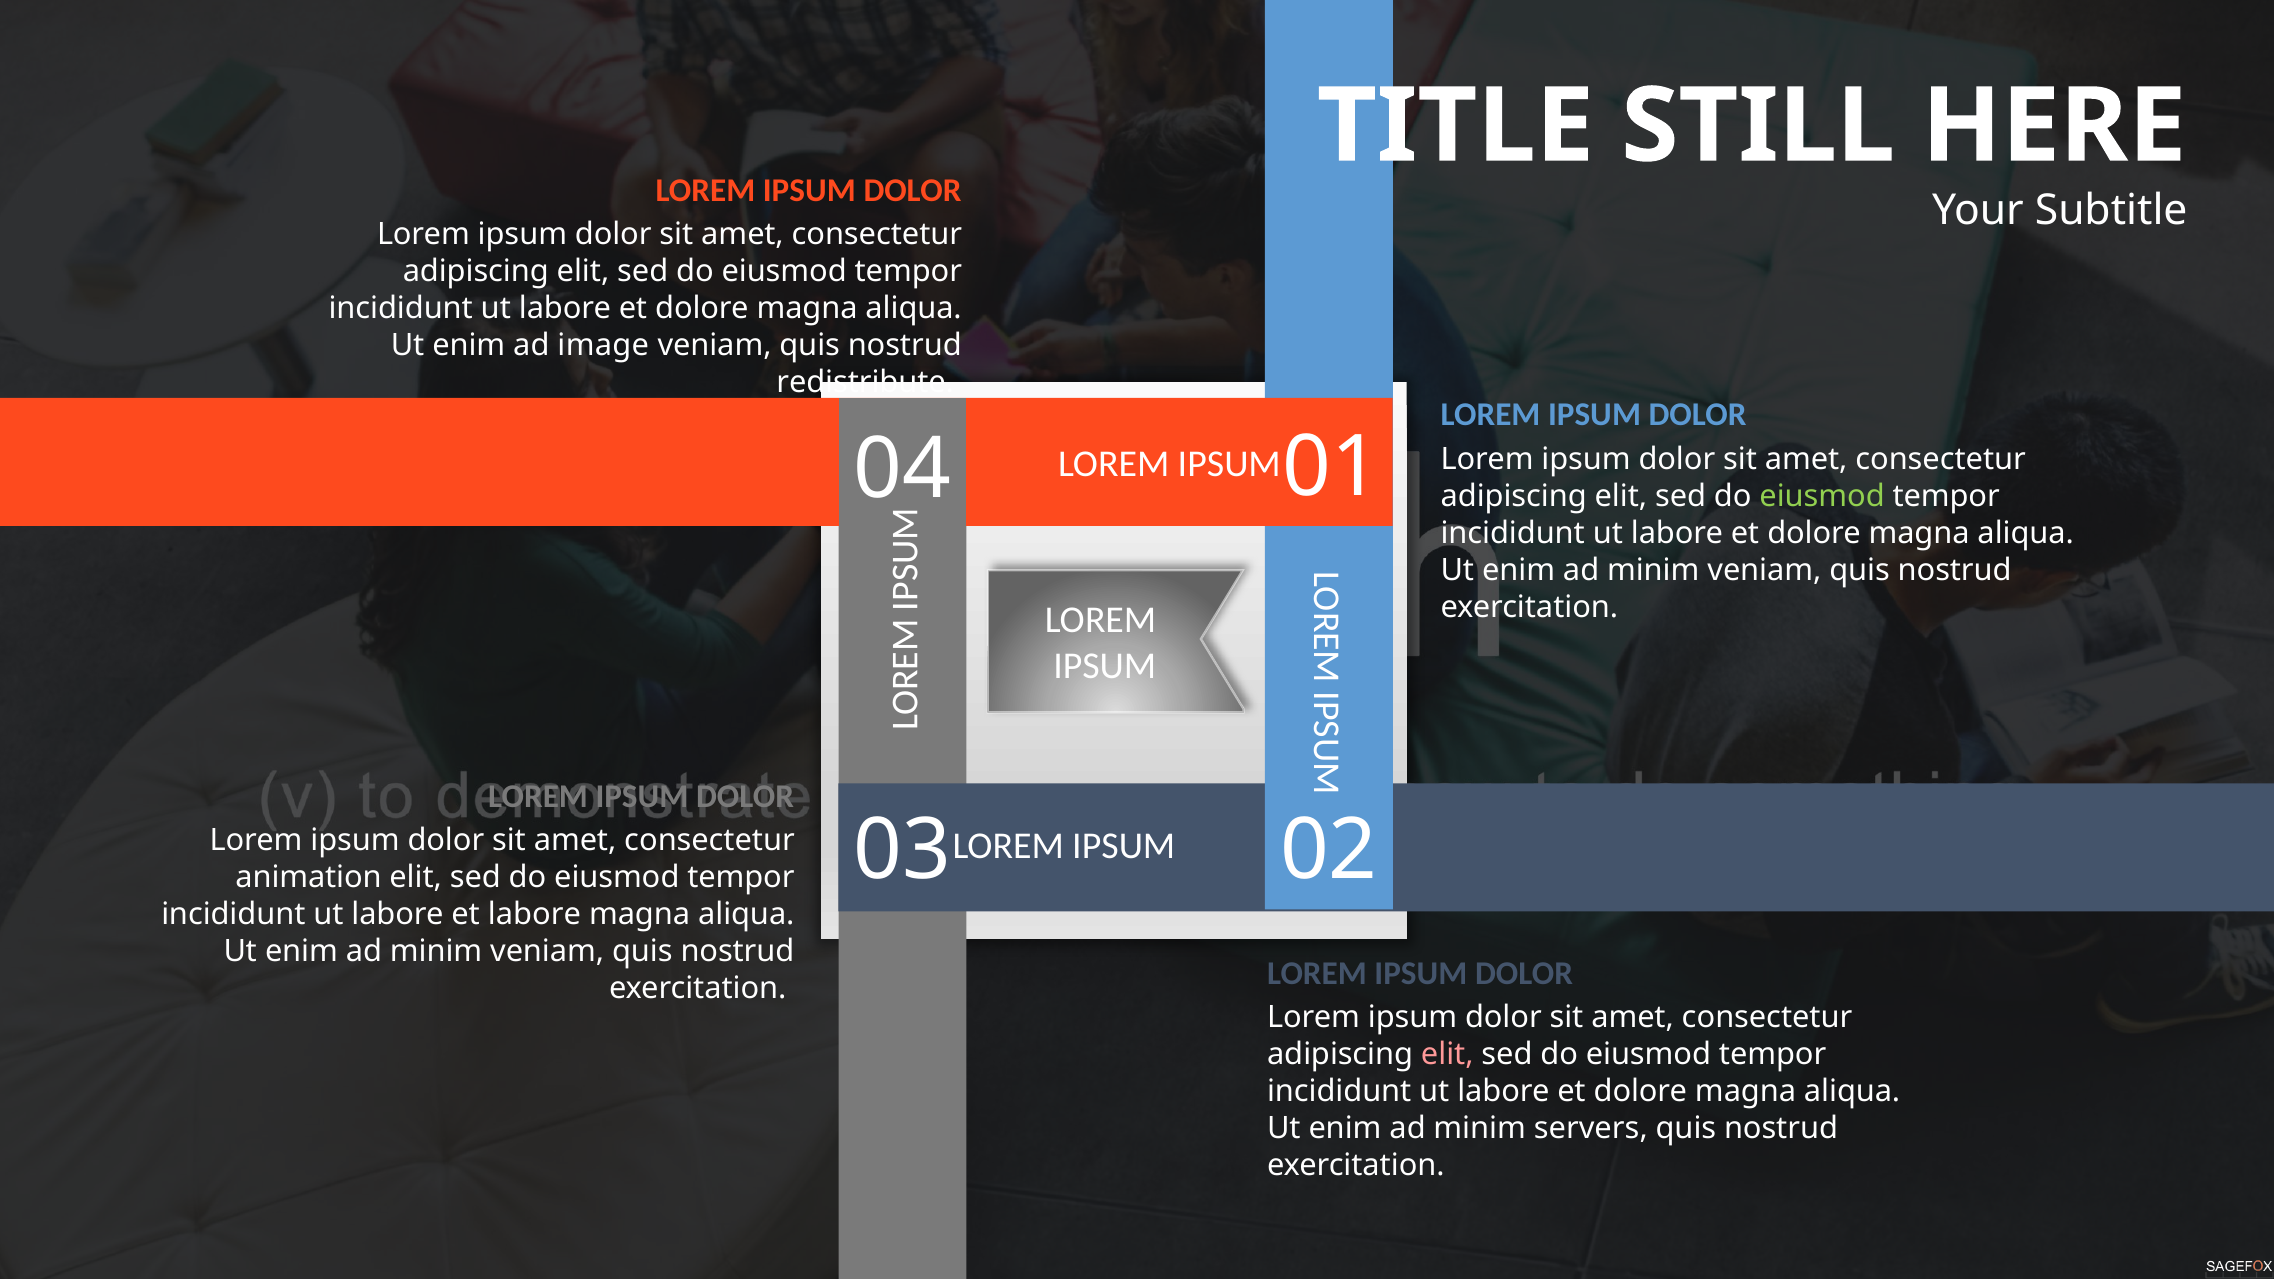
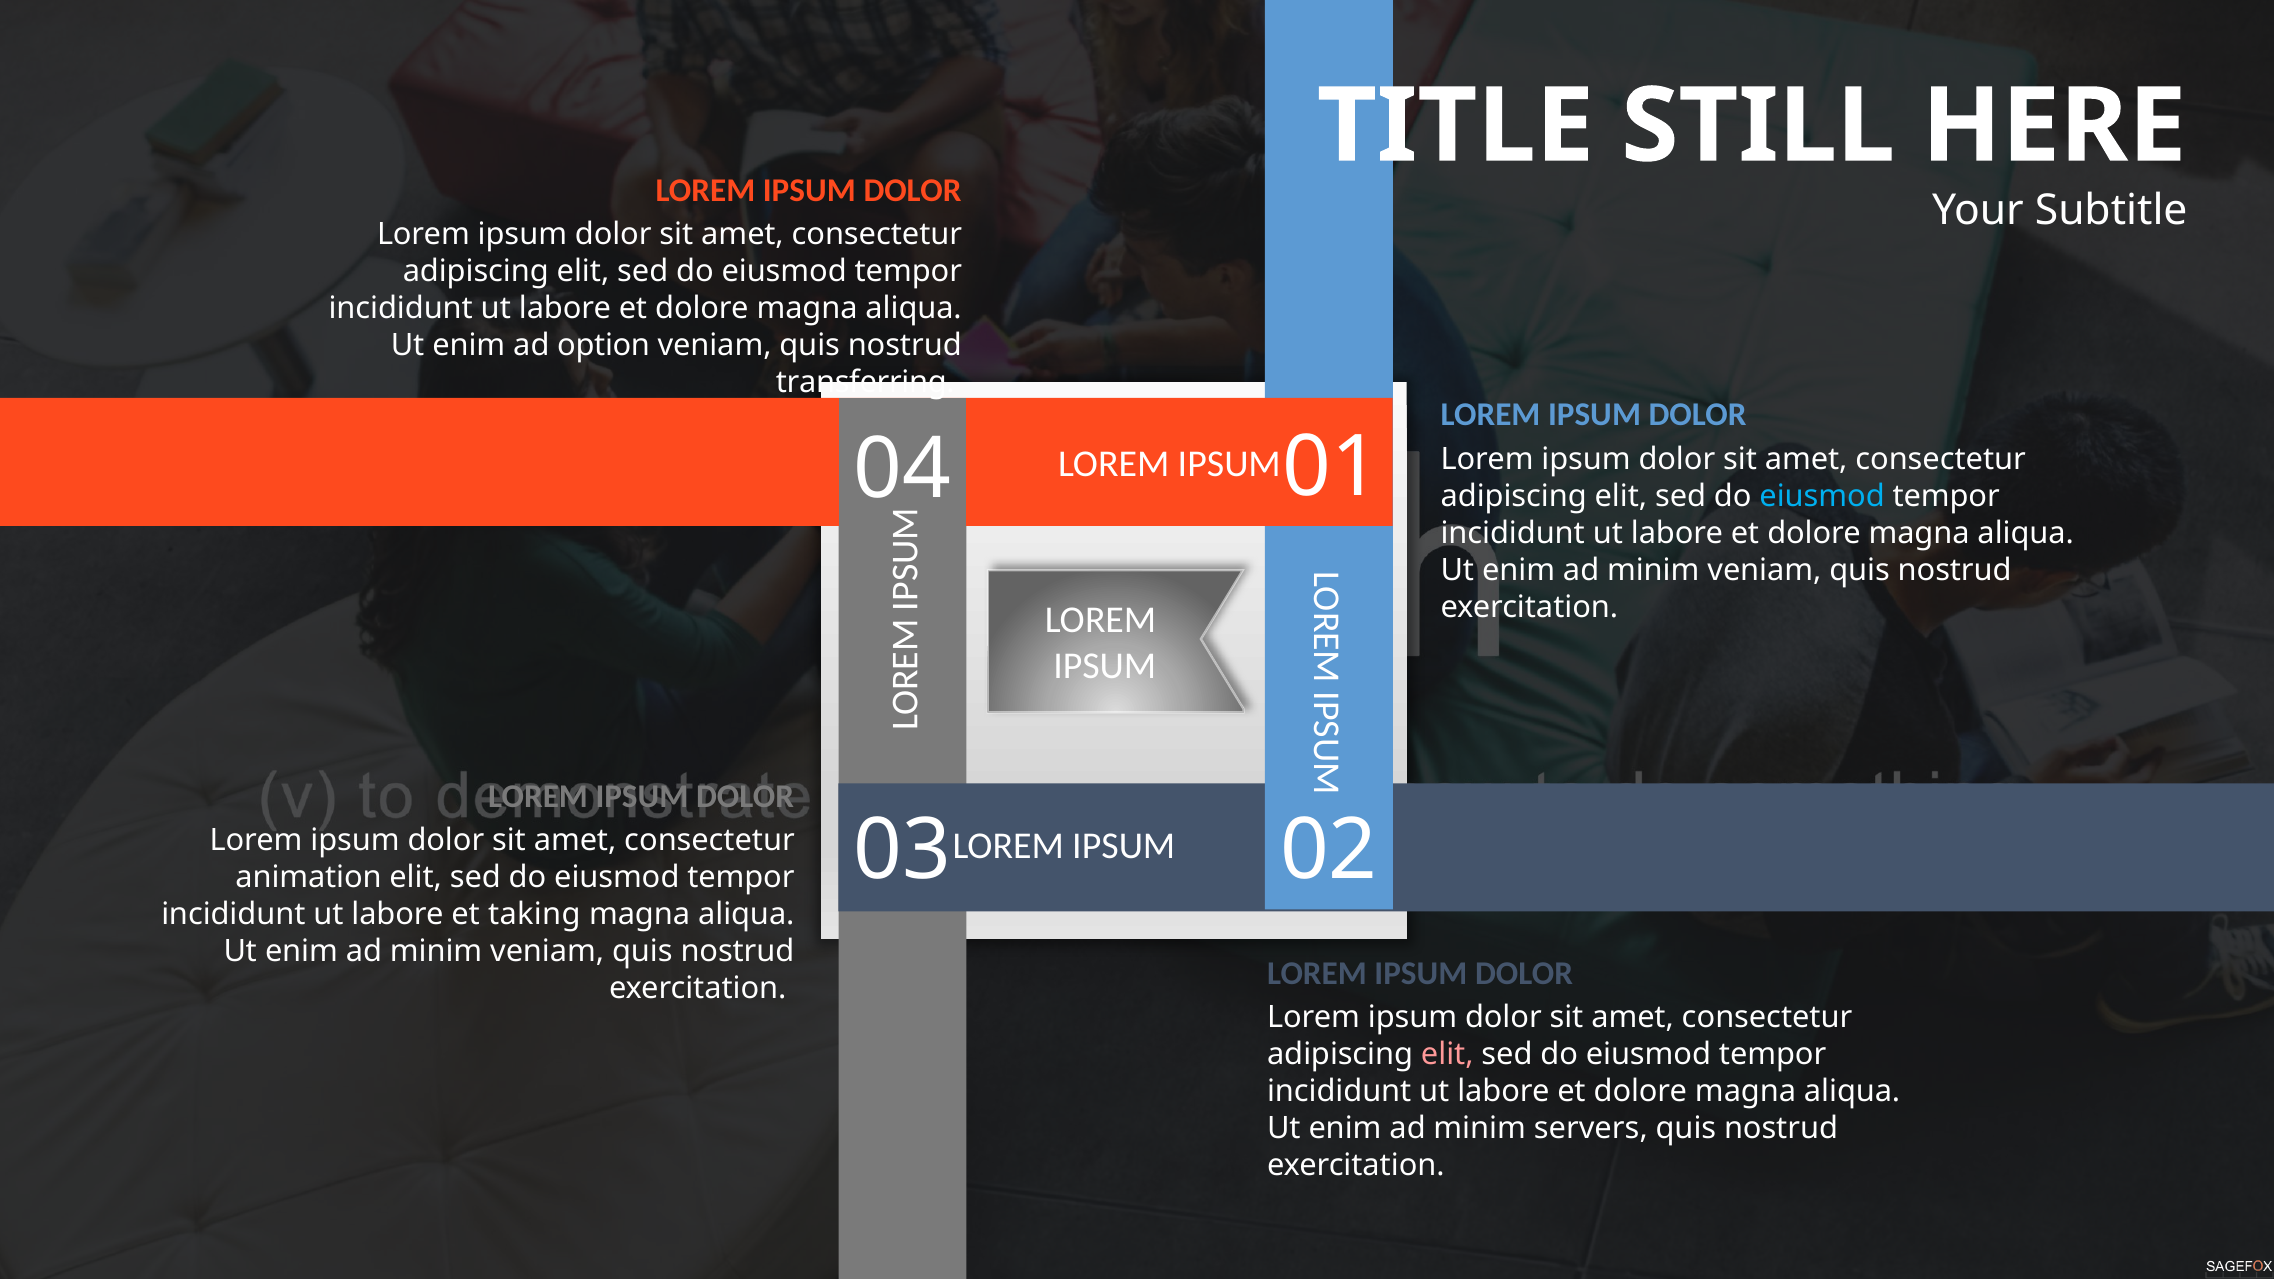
image: image -> option
redistribute: redistribute -> transferring
eiusmod at (1822, 496) colour: light green -> light blue
et labore: labore -> taking
